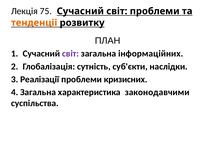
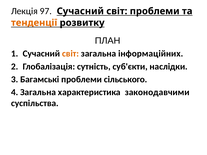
75: 75 -> 97
світ at (71, 54) colour: purple -> orange
Реалізації: Реалізації -> Багамські
кризисних: кризисних -> сільського
